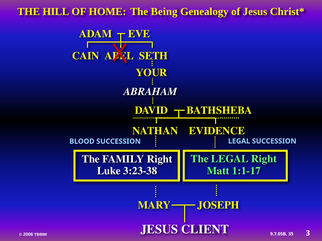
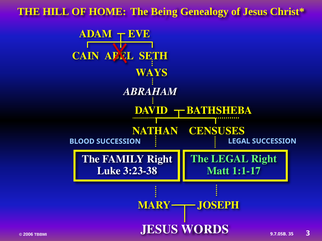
YOUR: YOUR -> WAYS
EVIDENCE: EVIDENCE -> CENSUSES
CLIENT: CLIENT -> WORDS
